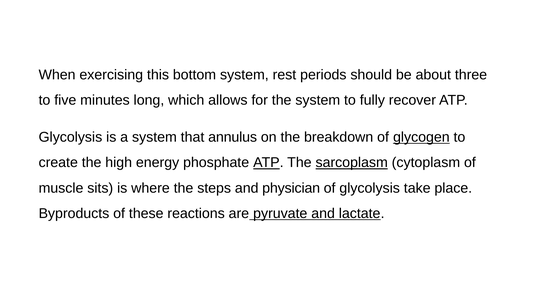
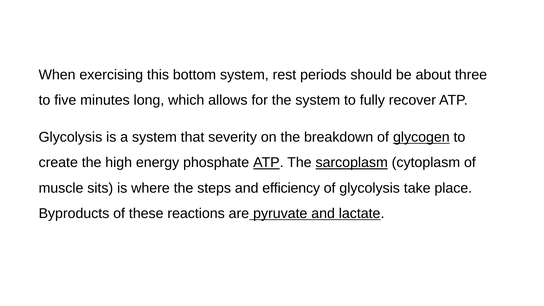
annulus: annulus -> severity
physician: physician -> efficiency
